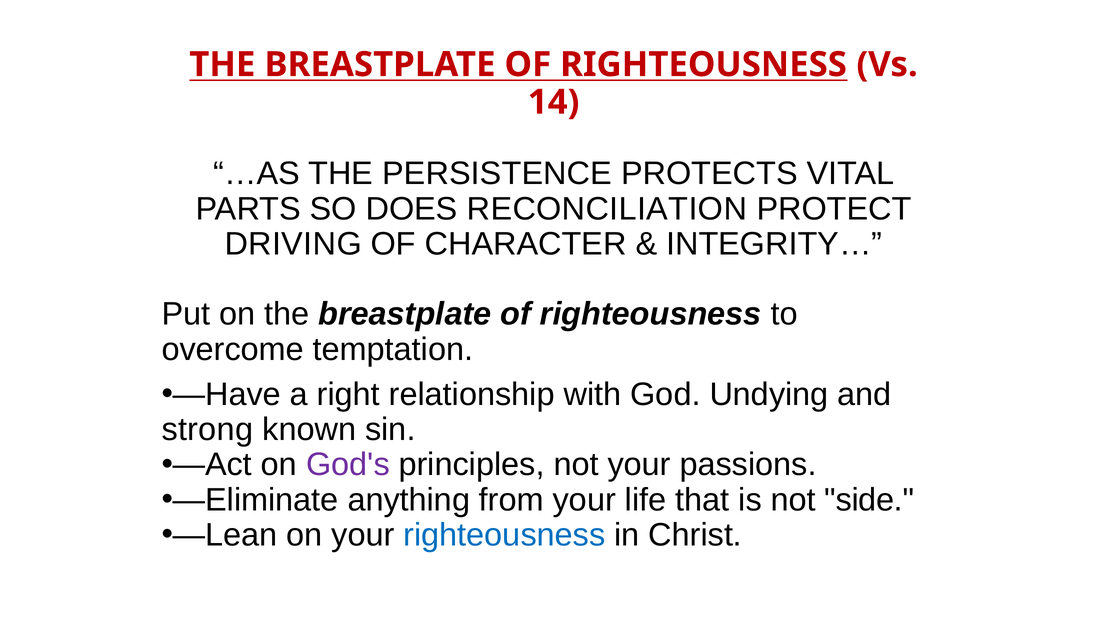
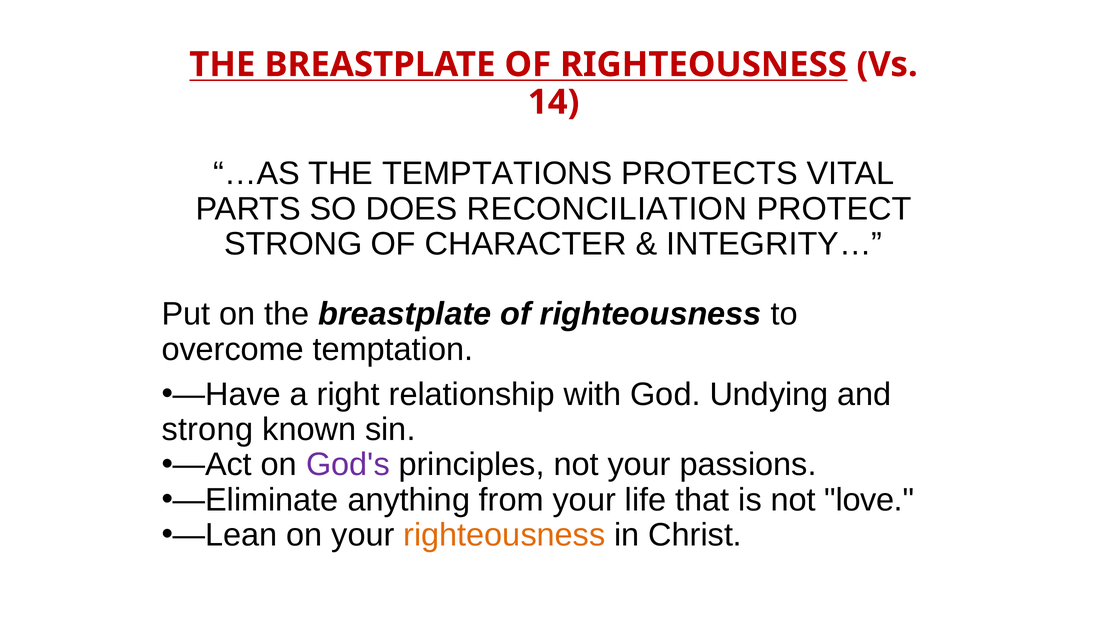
PERSISTENCE: PERSISTENCE -> TEMPTATIONS
DRIVING at (293, 244): DRIVING -> STRONG
side: side -> love
righteousness at (504, 535) colour: blue -> orange
